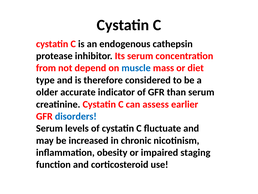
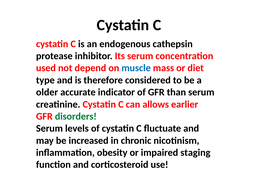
from: from -> used
assess: assess -> allows
disorders colour: blue -> green
